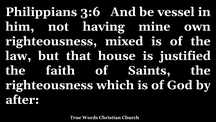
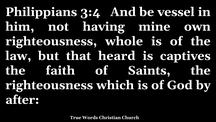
3:6: 3:6 -> 3:4
mixed: mixed -> whole
house: house -> heard
justified: justified -> captives
